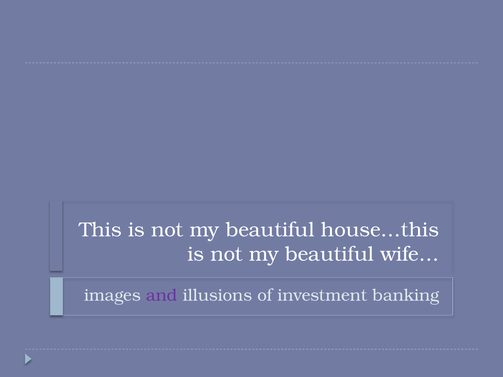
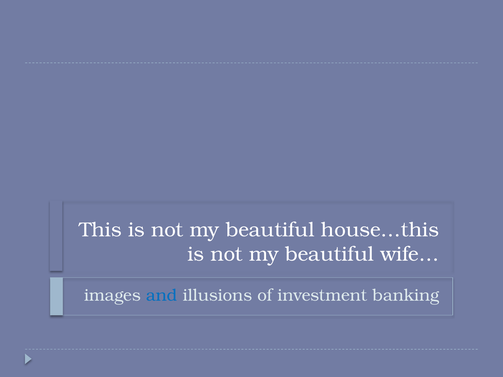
and colour: purple -> blue
